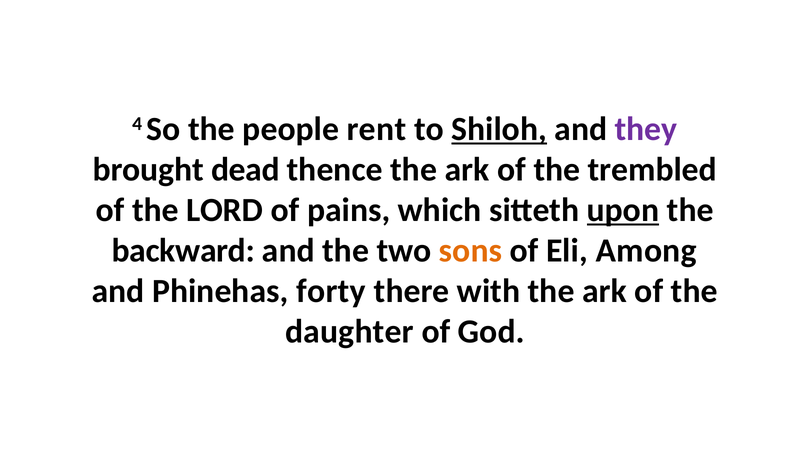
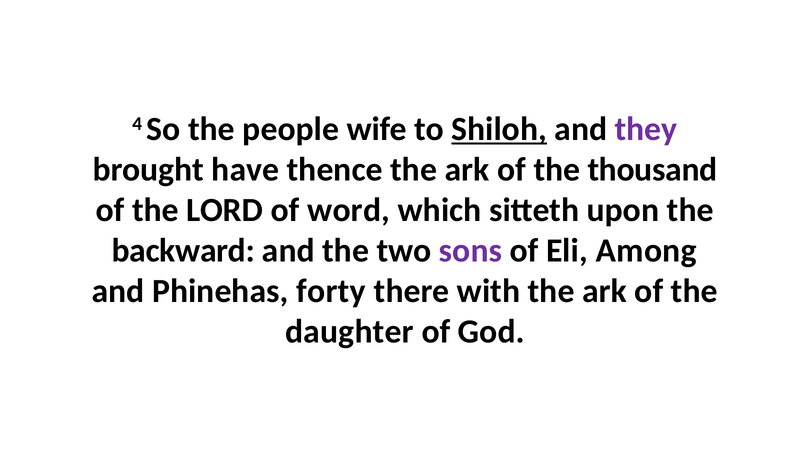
rent: rent -> wife
dead: dead -> have
trembled: trembled -> thousand
pains: pains -> word
upon underline: present -> none
sons colour: orange -> purple
